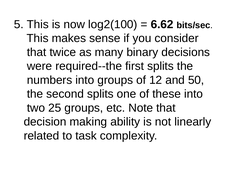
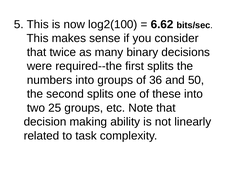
12: 12 -> 36
